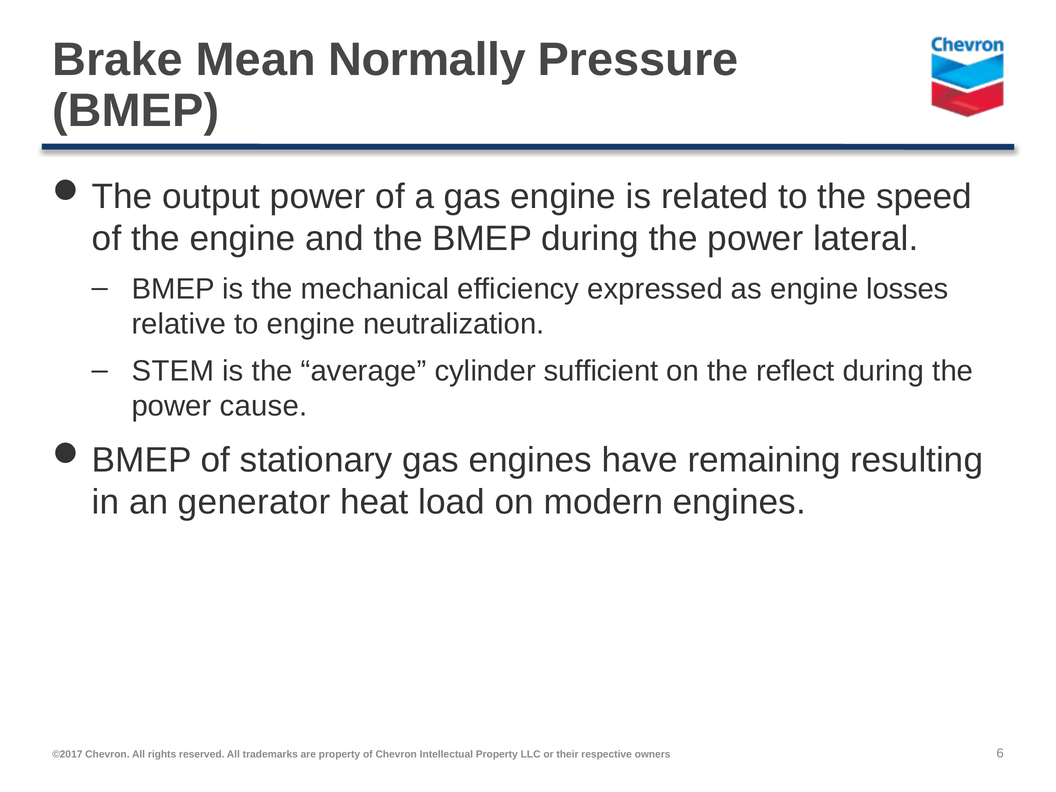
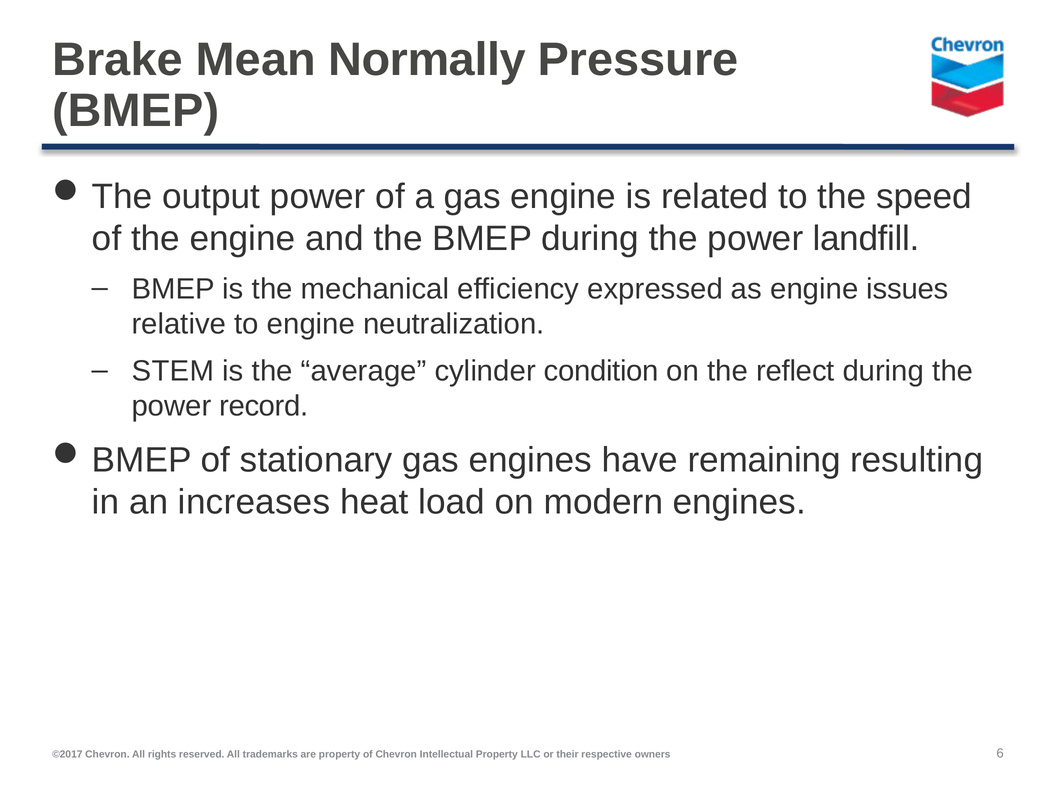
lateral: lateral -> landfill
losses: losses -> issues
sufficient: sufficient -> condition
cause: cause -> record
generator: generator -> increases
